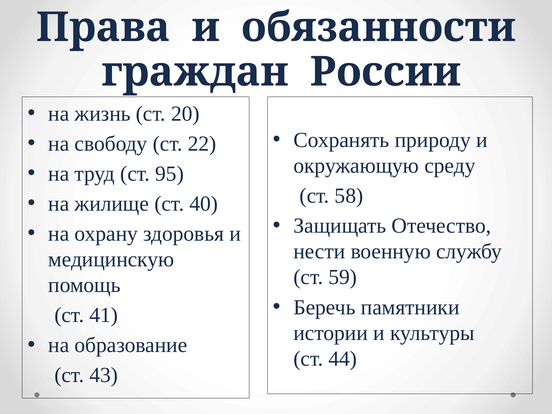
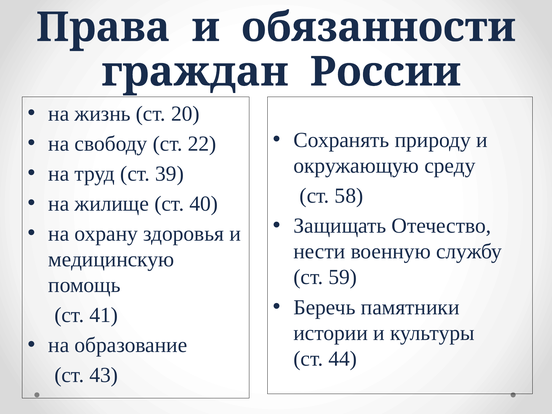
95: 95 -> 39
